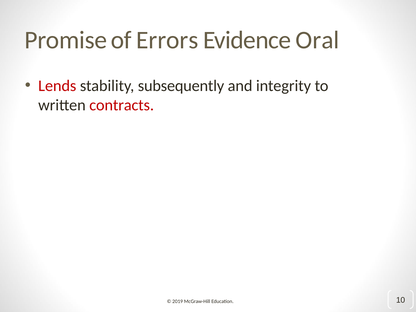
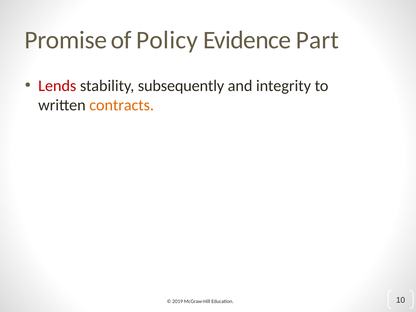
Errors: Errors -> Policy
Oral: Oral -> Part
contracts colour: red -> orange
